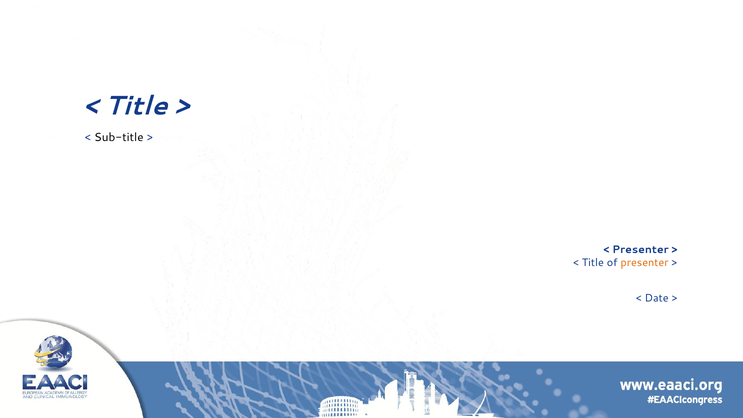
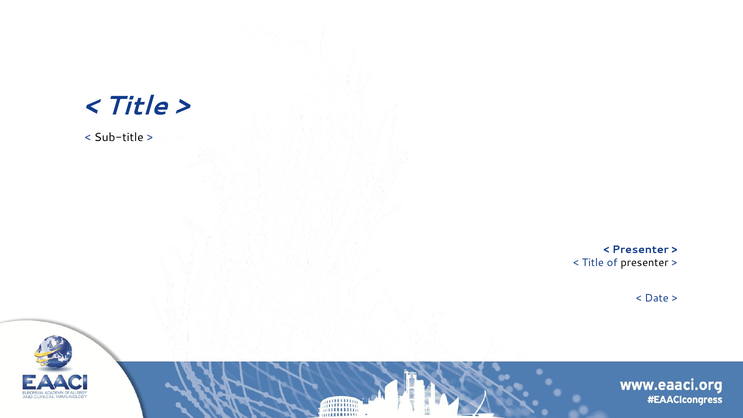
presenter at (645, 263) colour: orange -> black
